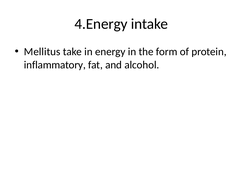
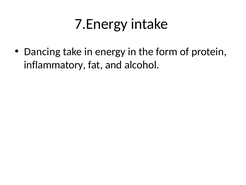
4.Energy: 4.Energy -> 7.Energy
Mellitus: Mellitus -> Dancing
